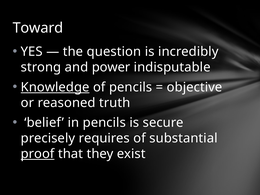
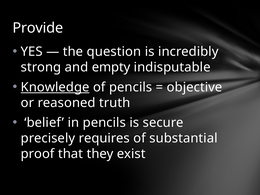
Toward: Toward -> Provide
power: power -> empty
proof underline: present -> none
